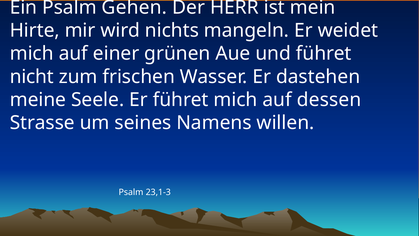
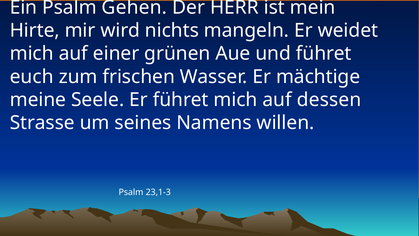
nicht: nicht -> euch
dastehen: dastehen -> mächtige
